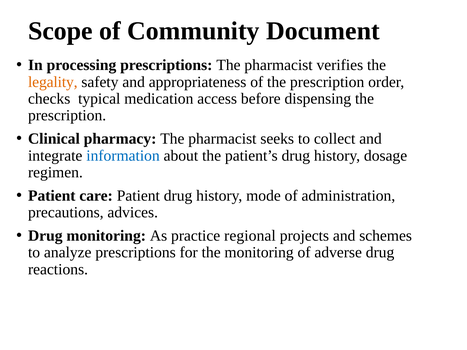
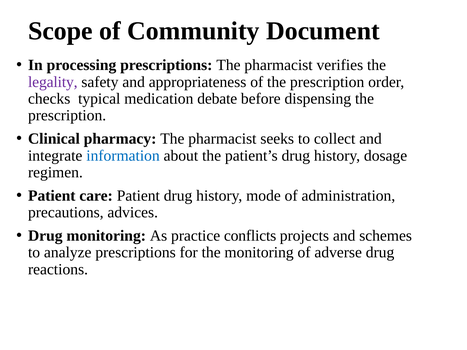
legality colour: orange -> purple
access: access -> debate
regional: regional -> conflicts
